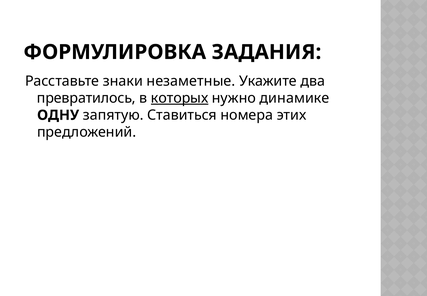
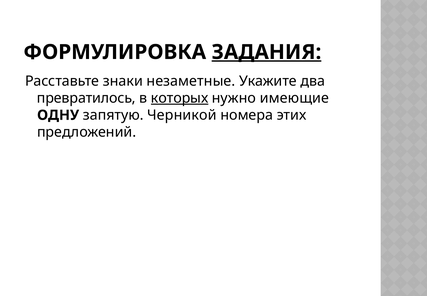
ЗАДАНИЯ underline: none -> present
динамике: динамике -> имеющие
Ставиться: Ставиться -> Черникой
